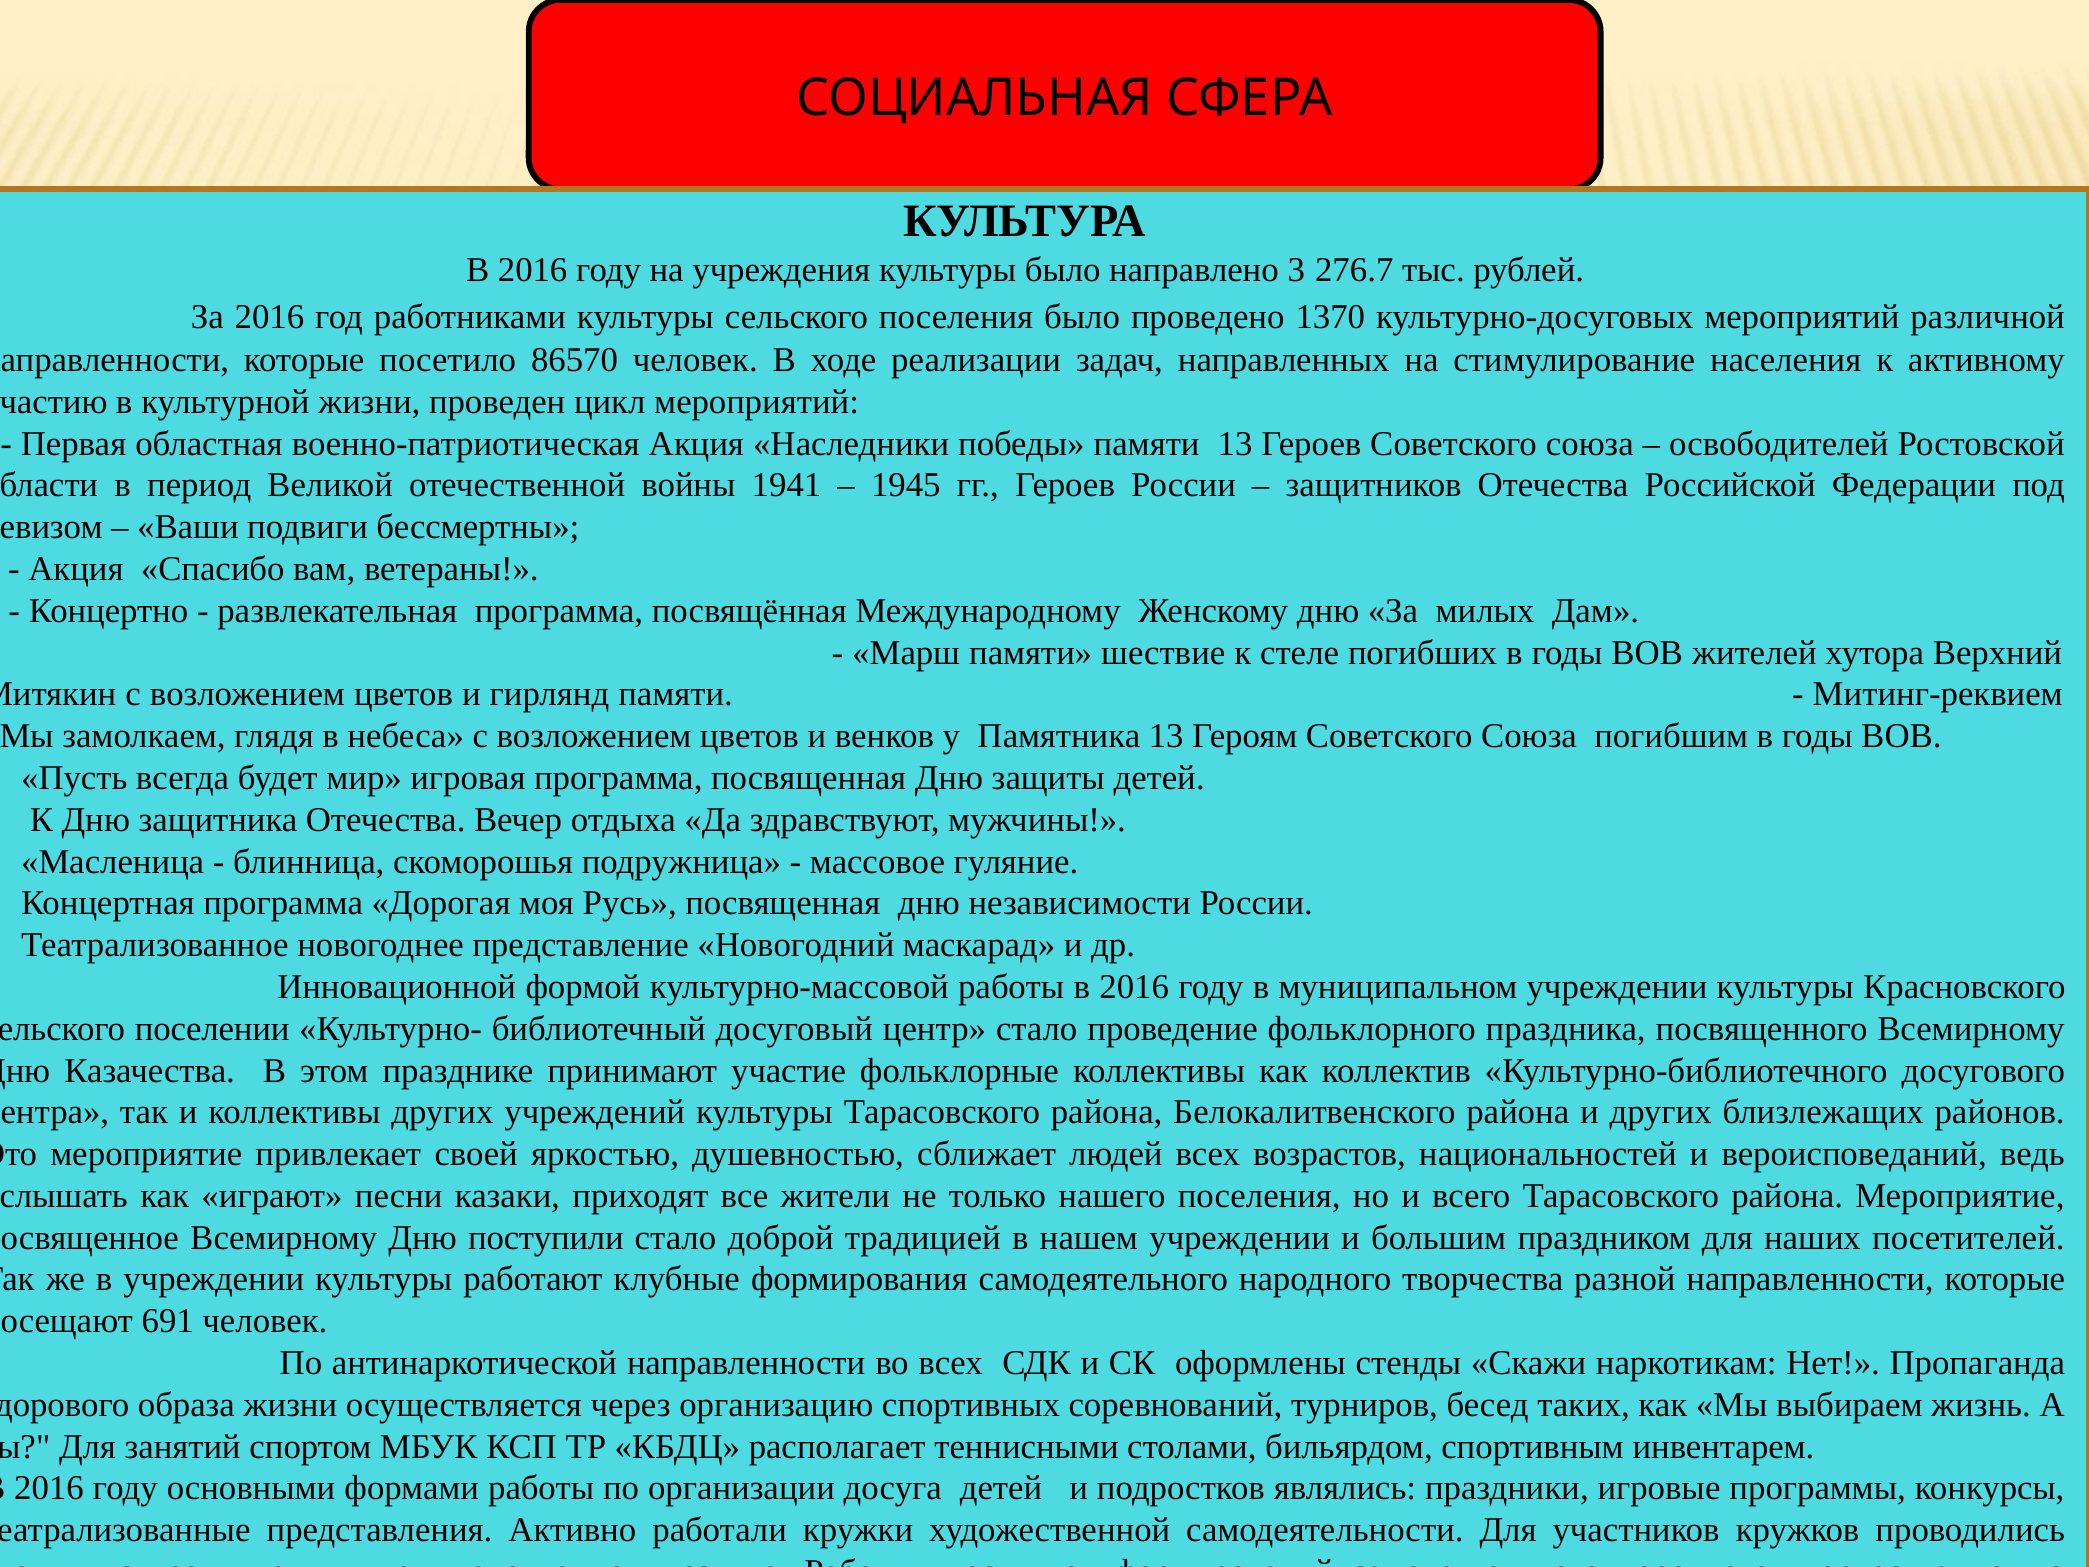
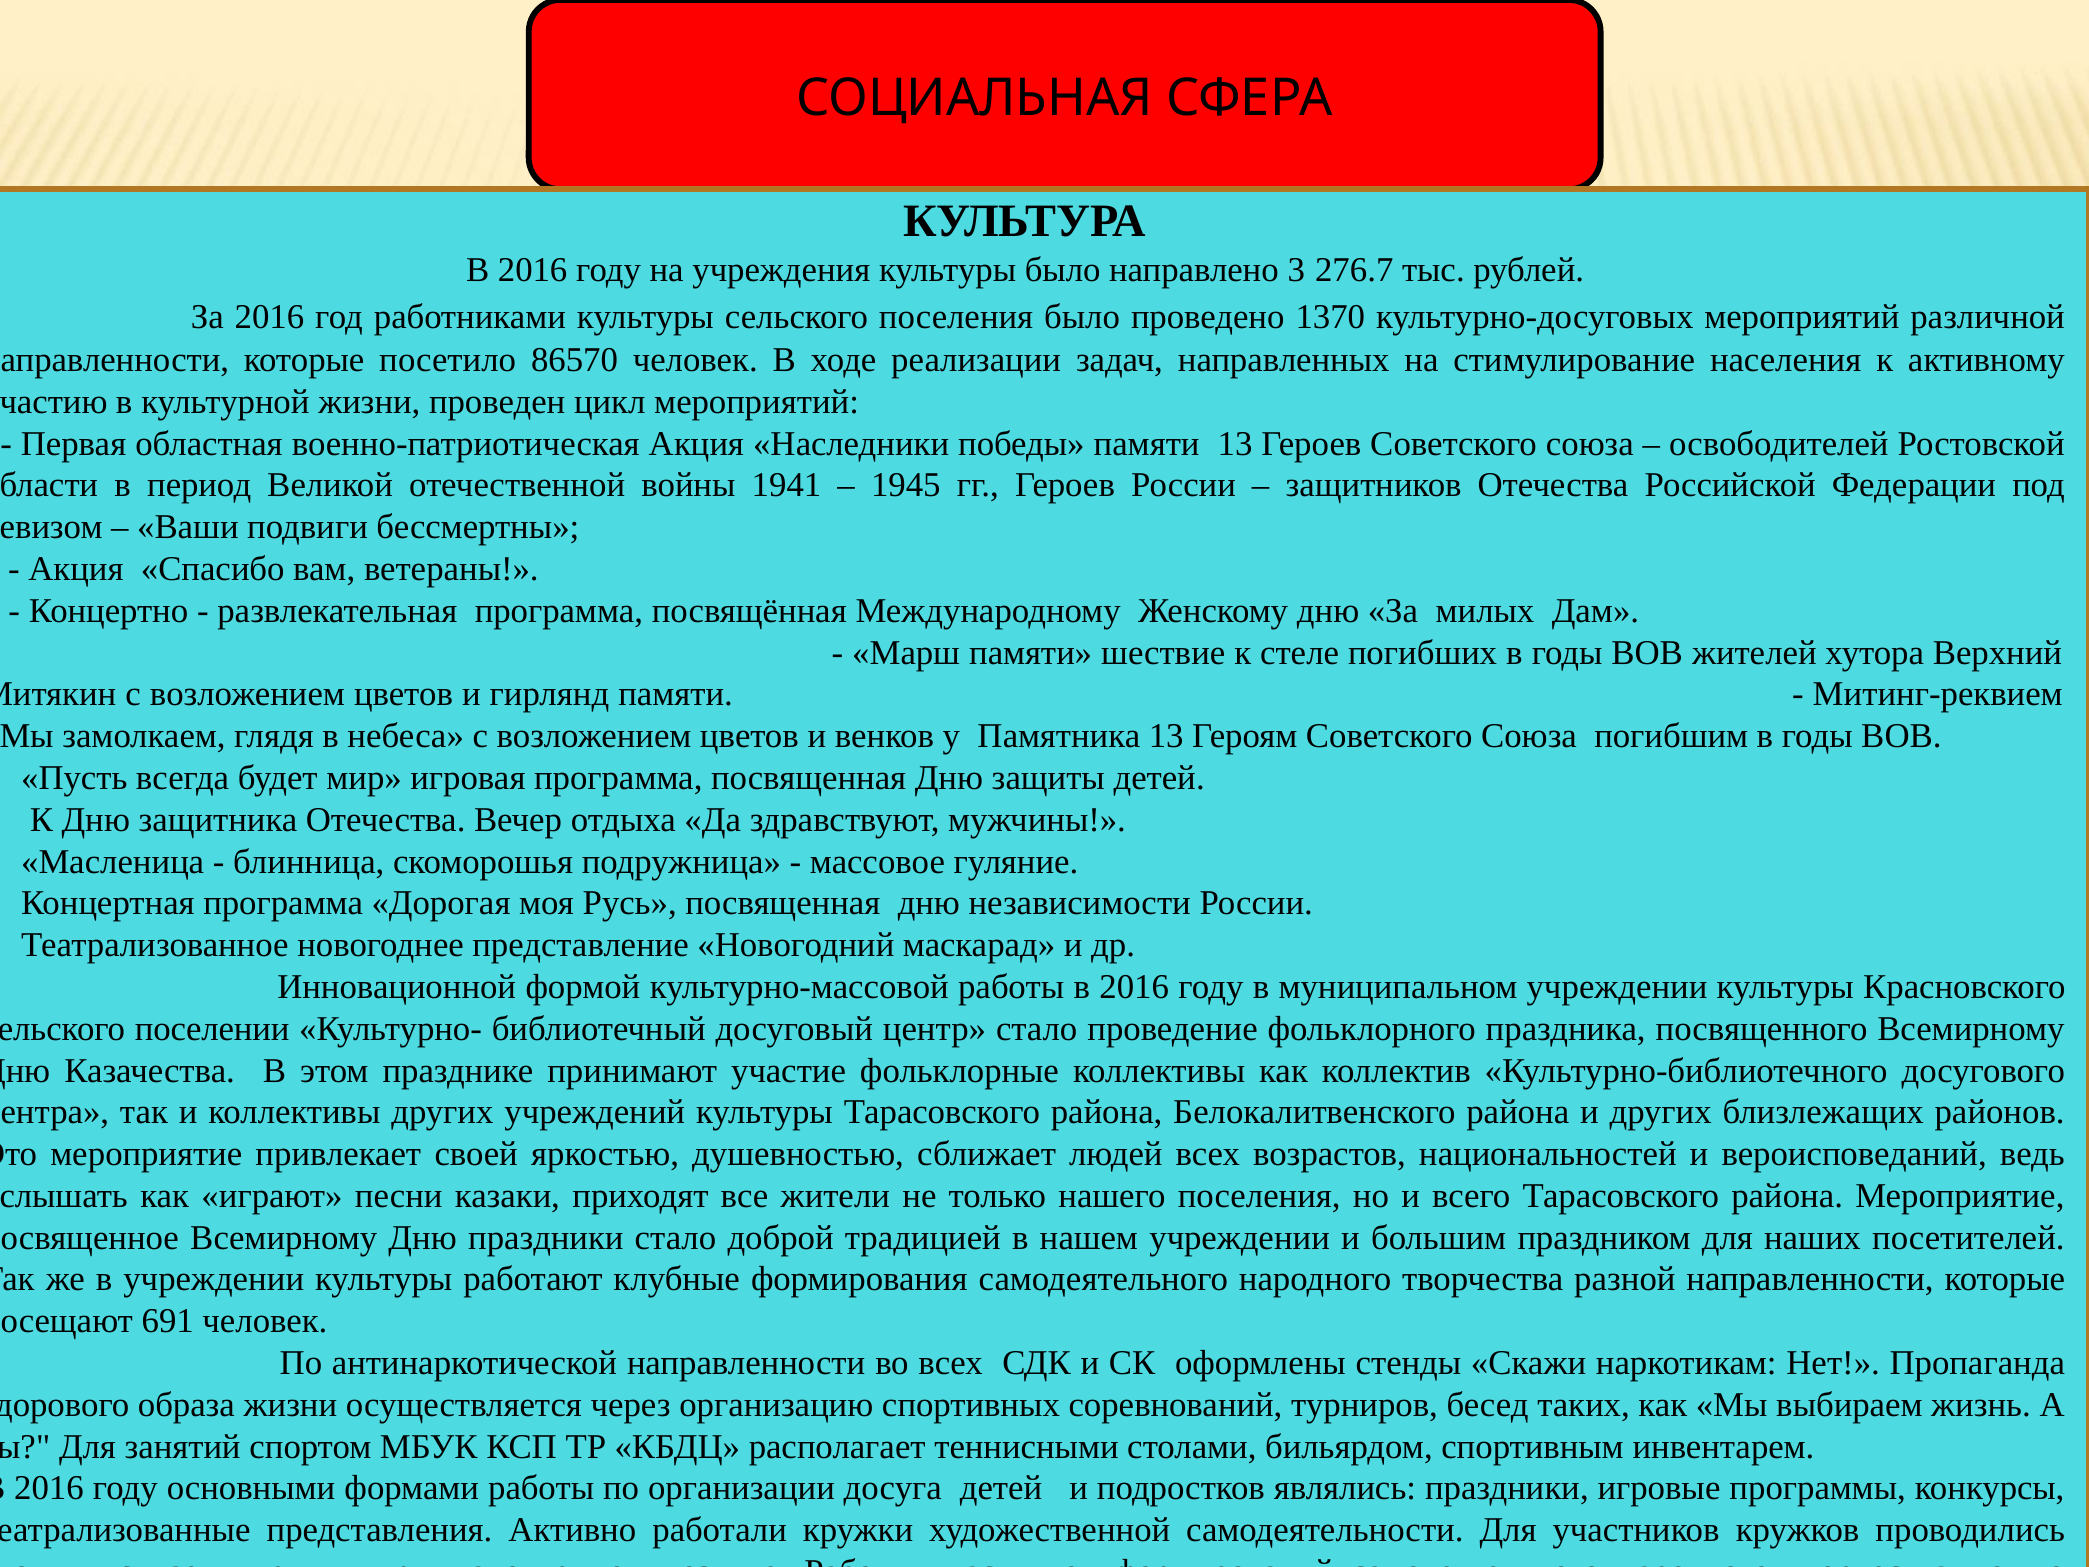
Дню поступили: поступили -> праздники
